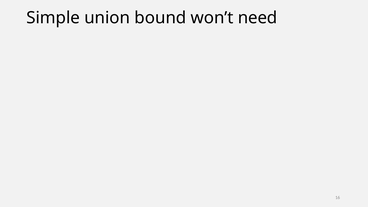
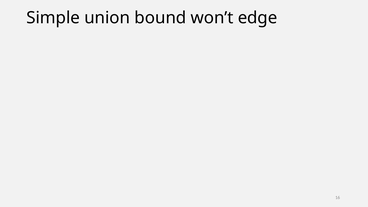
need: need -> edge
